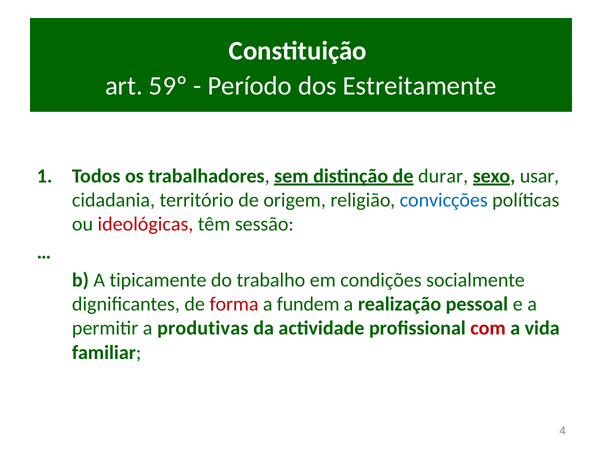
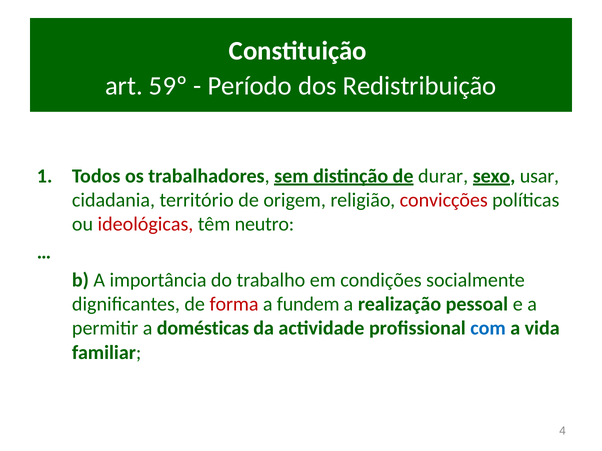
Estreitamente: Estreitamente -> Redistribuição
convicções colour: blue -> red
sessão: sessão -> neutro
tipicamente: tipicamente -> importância
produtivas: produtivas -> domésticas
com colour: red -> blue
